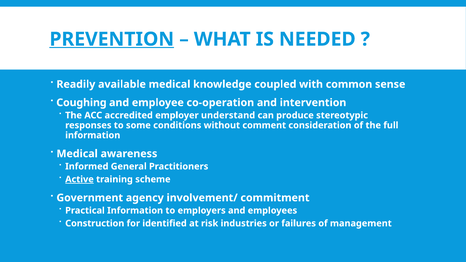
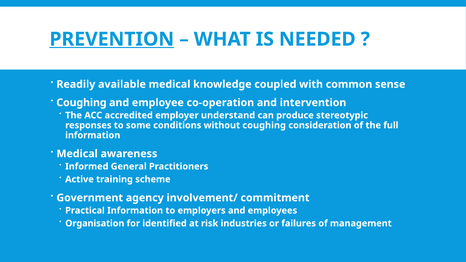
without comment: comment -> coughing
Active underline: present -> none
Construction: Construction -> Organisation
